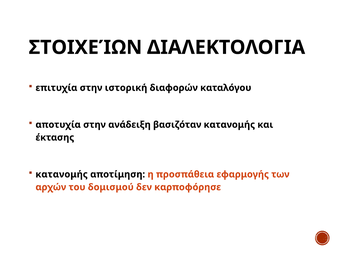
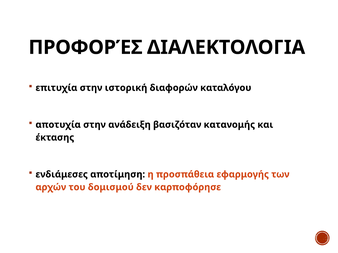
ΣΤΟΙΧΕΊΩΝ: ΣΤΟΙΧΕΊΩΝ -> ΠΡΟΦΟΡΈΣ
κατανομής at (62, 175): κατανομής -> ενδιάμεσες
